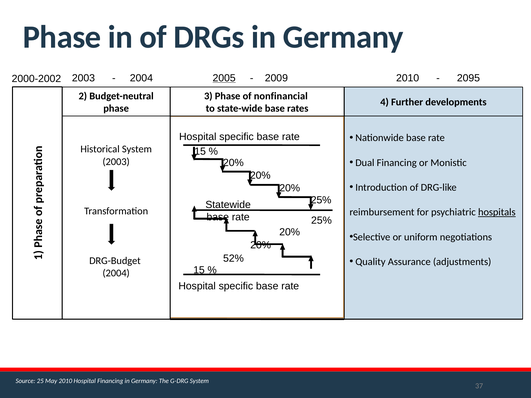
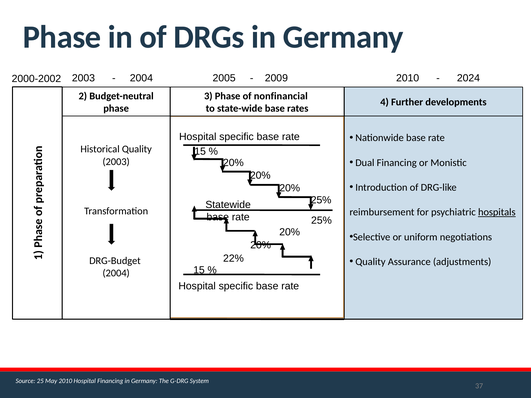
2005 underline: present -> none
2095: 2095 -> 2024
Historical System: System -> Quality
52%: 52% -> 22%
